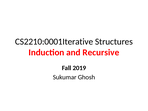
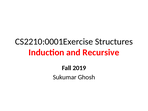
CS2210:0001Iterative: CS2210:0001Iterative -> CS2210:0001Exercise
